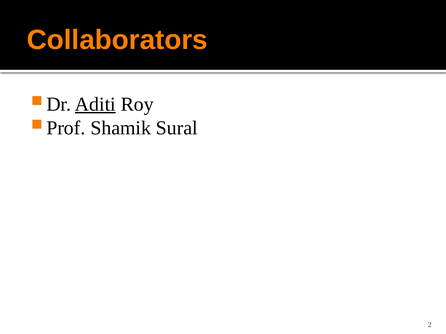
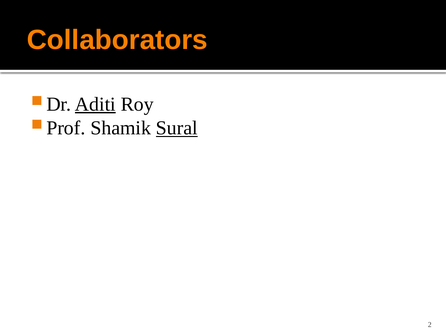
Sural underline: none -> present
